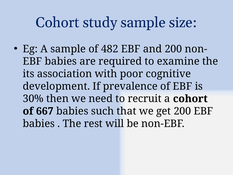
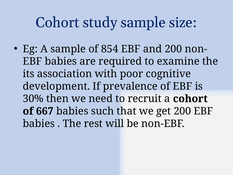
482: 482 -> 854
